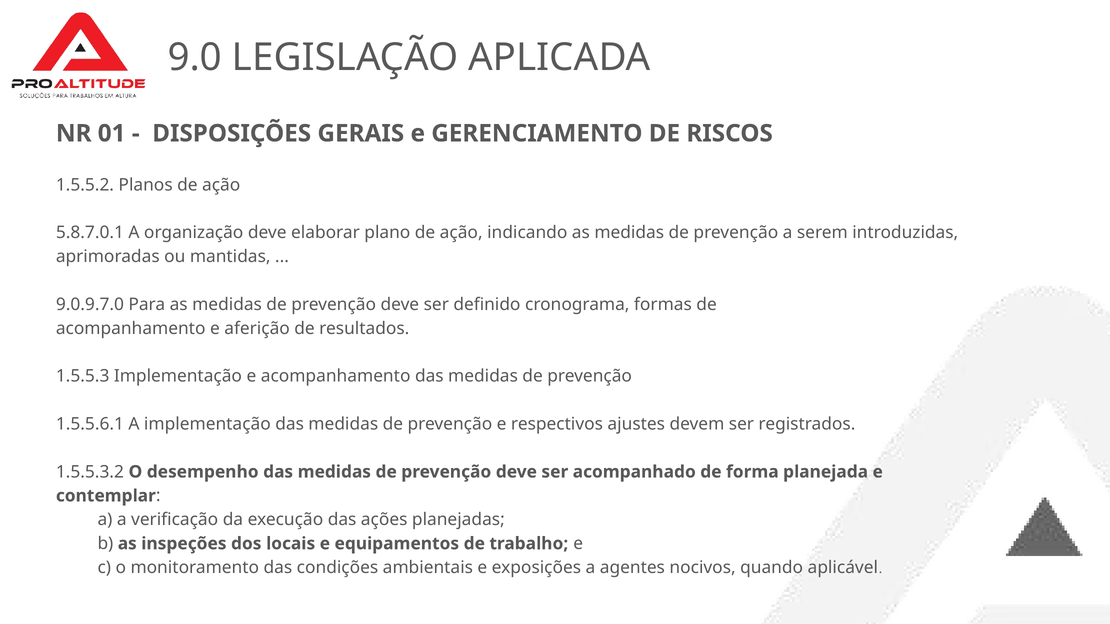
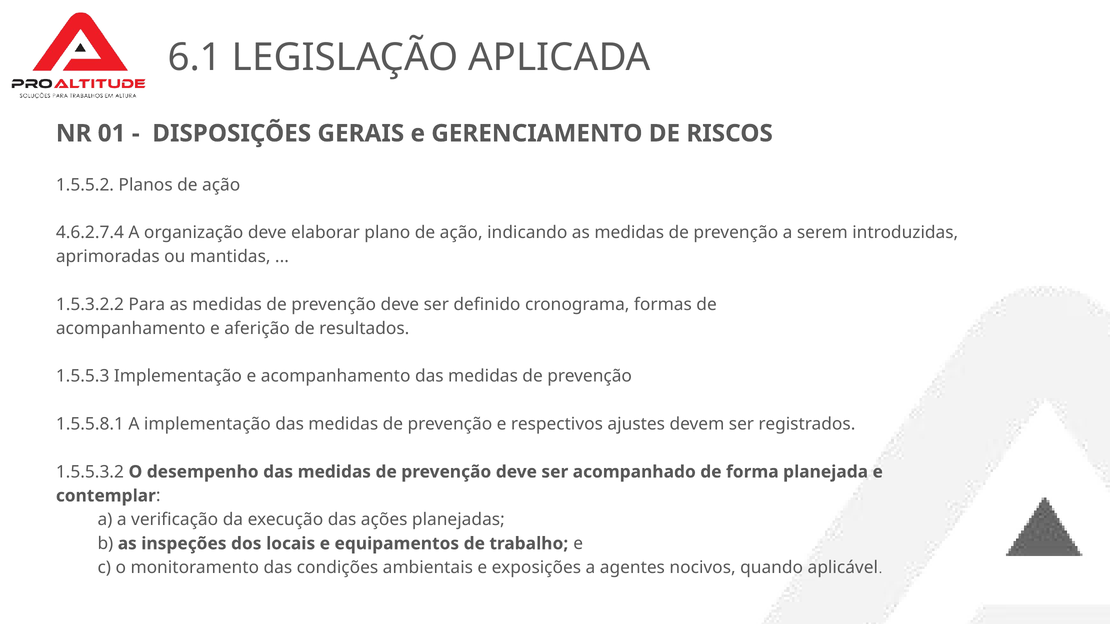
9.0: 9.0 -> 6.1
5.8.7.0.1: 5.8.7.0.1 -> 4.6.2.7.4
9.0.9.7.0: 9.0.9.7.0 -> 1.5.3.2.2
1.5.5.6.1: 1.5.5.6.1 -> 1.5.5.8.1
